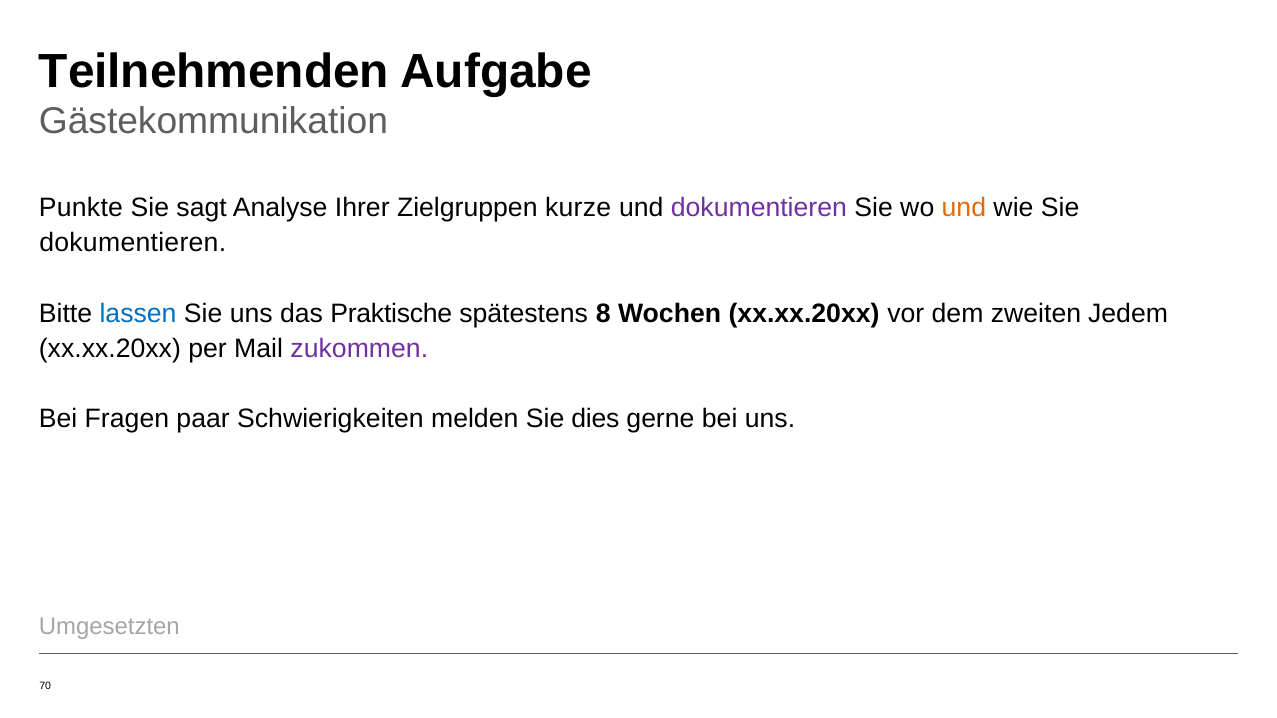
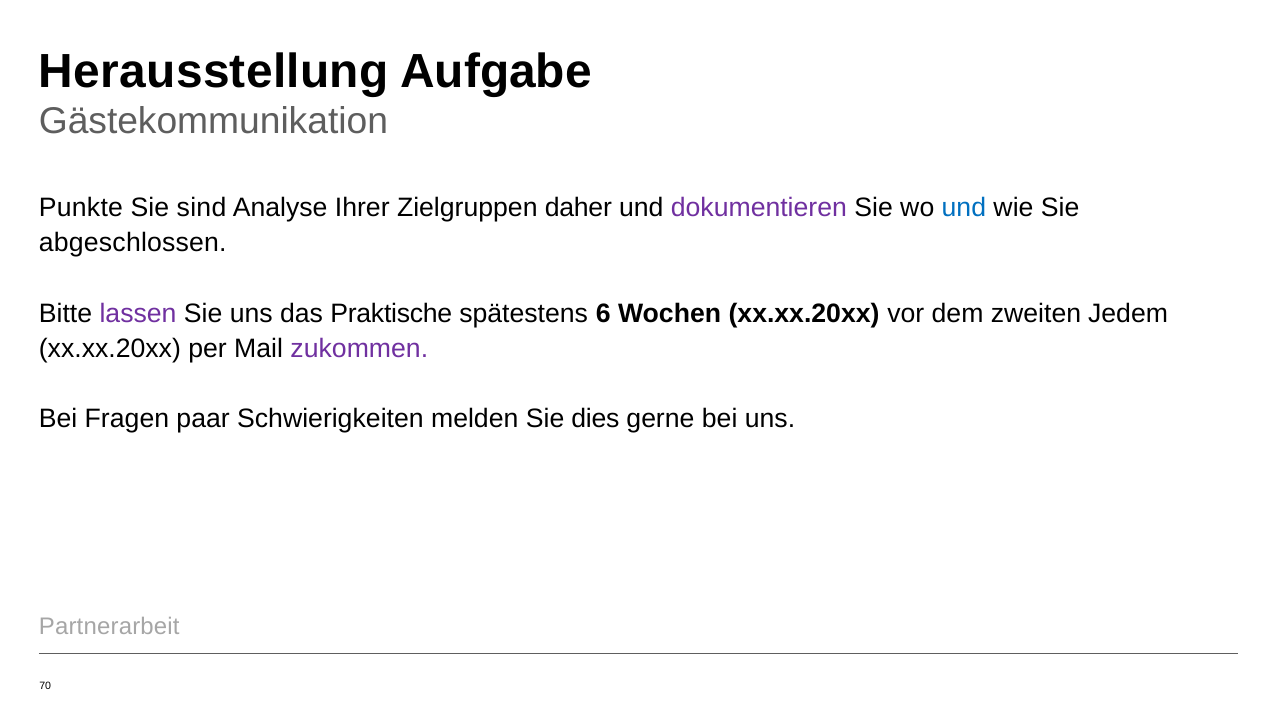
Teilnehmenden: Teilnehmenden -> Herausstellung
sagt: sagt -> sind
kurze: kurze -> daher
und at (964, 208) colour: orange -> blue
dokumentieren at (133, 243): dokumentieren -> abgeschlossen
lassen colour: blue -> purple
8: 8 -> 6
Umgesetzten: Umgesetzten -> Partnerarbeit
